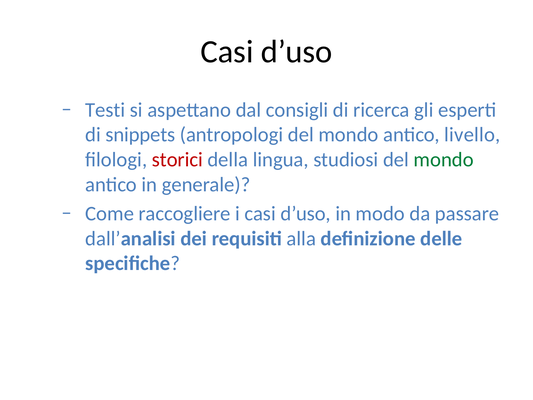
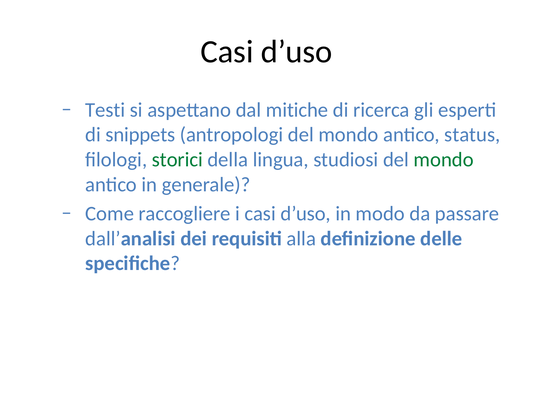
consigli: consigli -> mitiche
livello: livello -> status
storici colour: red -> green
